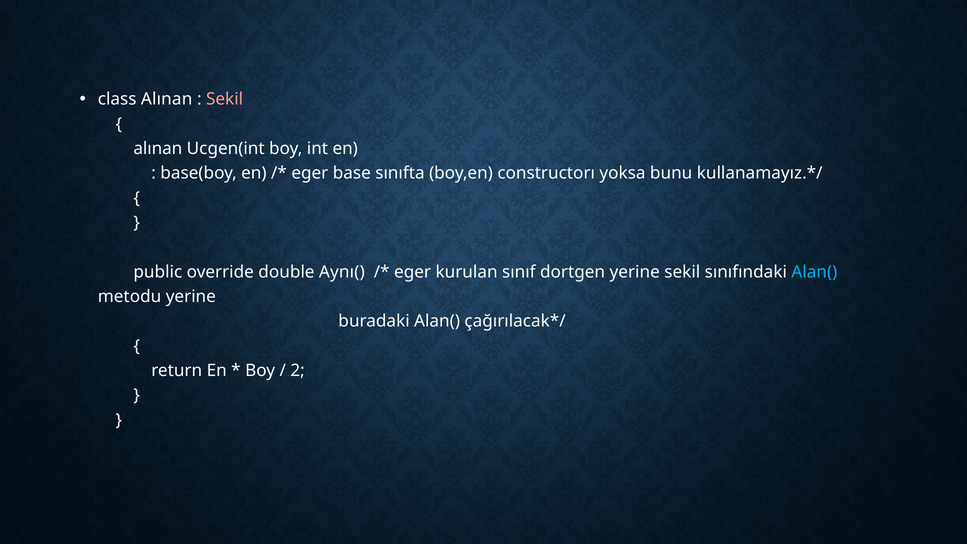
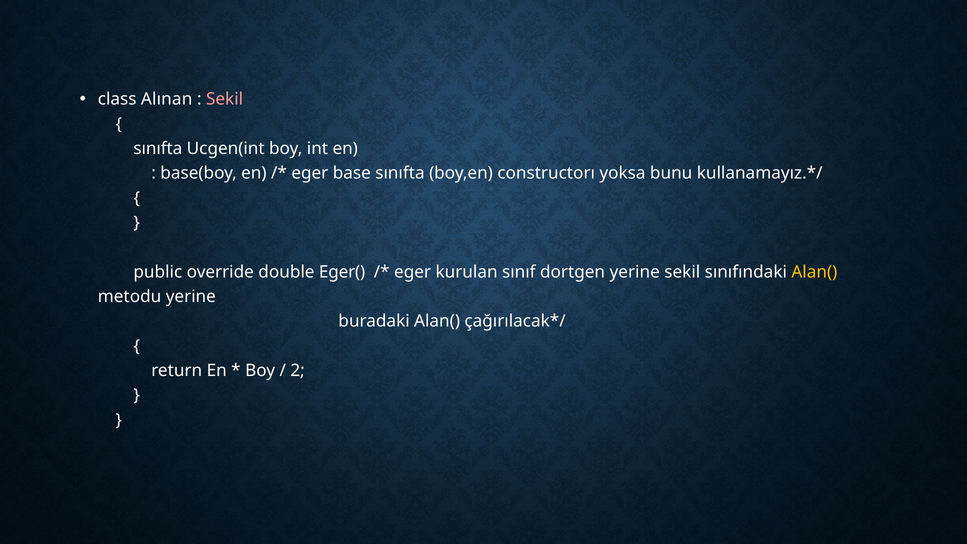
alınan at (158, 149): alınan -> sınıfta
Aynı(: Aynı( -> Eger(
Alan( at (814, 272) colour: light blue -> yellow
